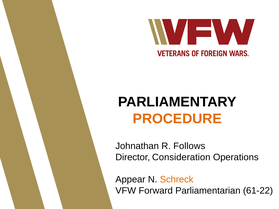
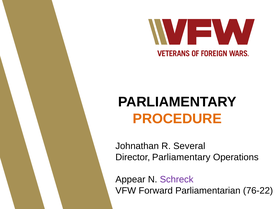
Follows: Follows -> Several
Director Consideration: Consideration -> Parliamentary
Schreck colour: orange -> purple
61-22: 61-22 -> 76-22
